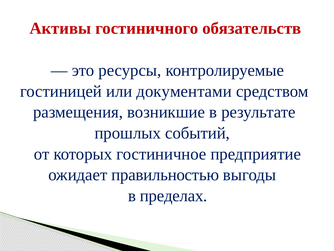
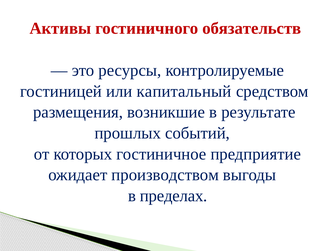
документами: документами -> капитальный
правильностью: правильностью -> производством
